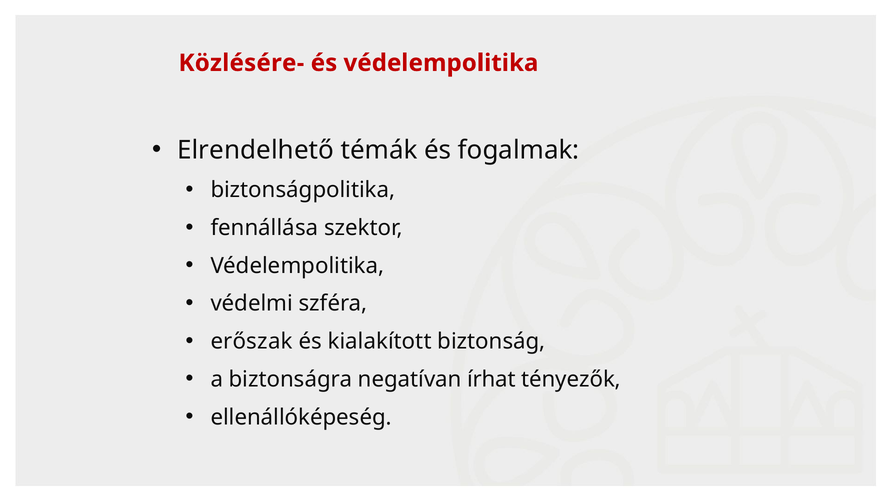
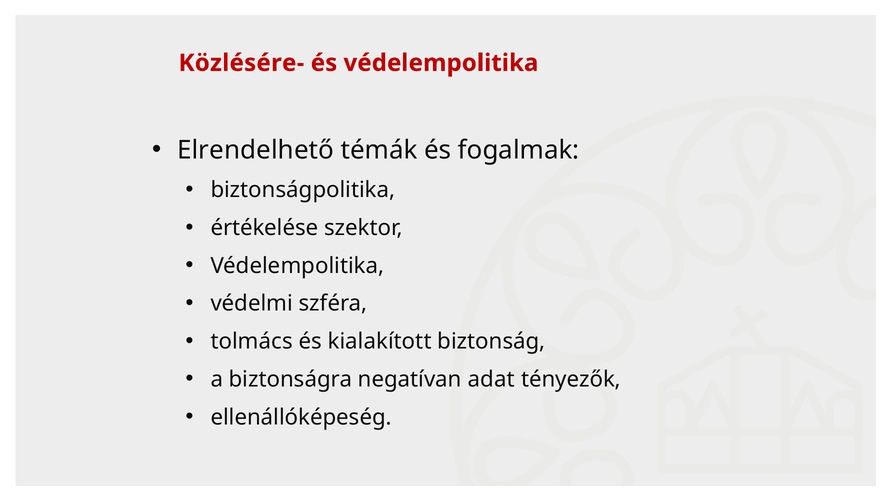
fennállása: fennállása -> értékelése
erőszak: erőszak -> tolmács
írhat: írhat -> adat
